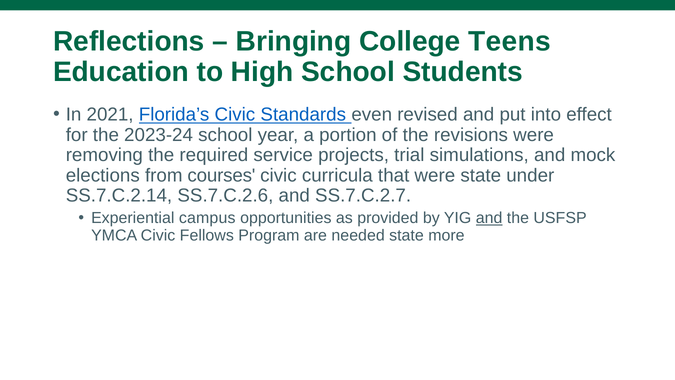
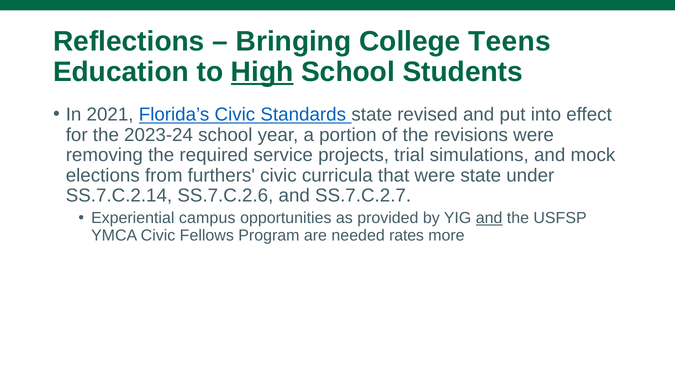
High underline: none -> present
Standards even: even -> state
courses: courses -> furthers
needed state: state -> rates
